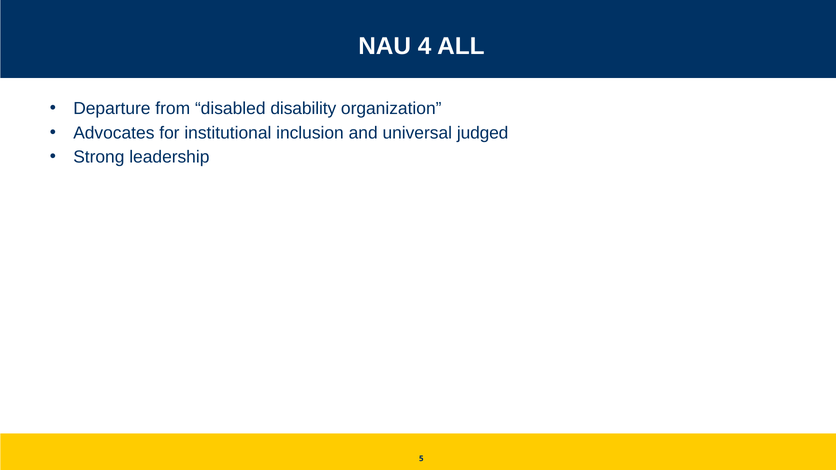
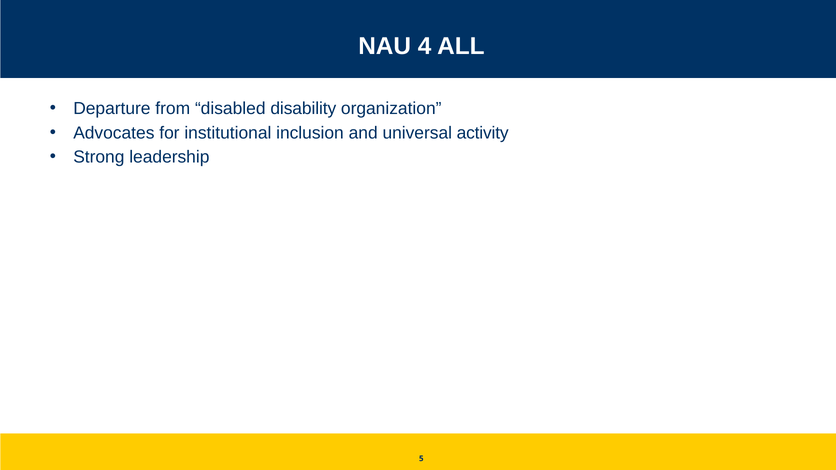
judged: judged -> activity
